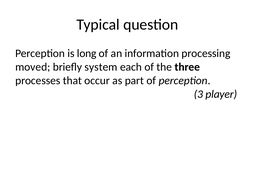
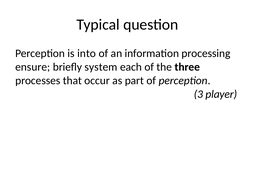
long: long -> into
moved: moved -> ensure
